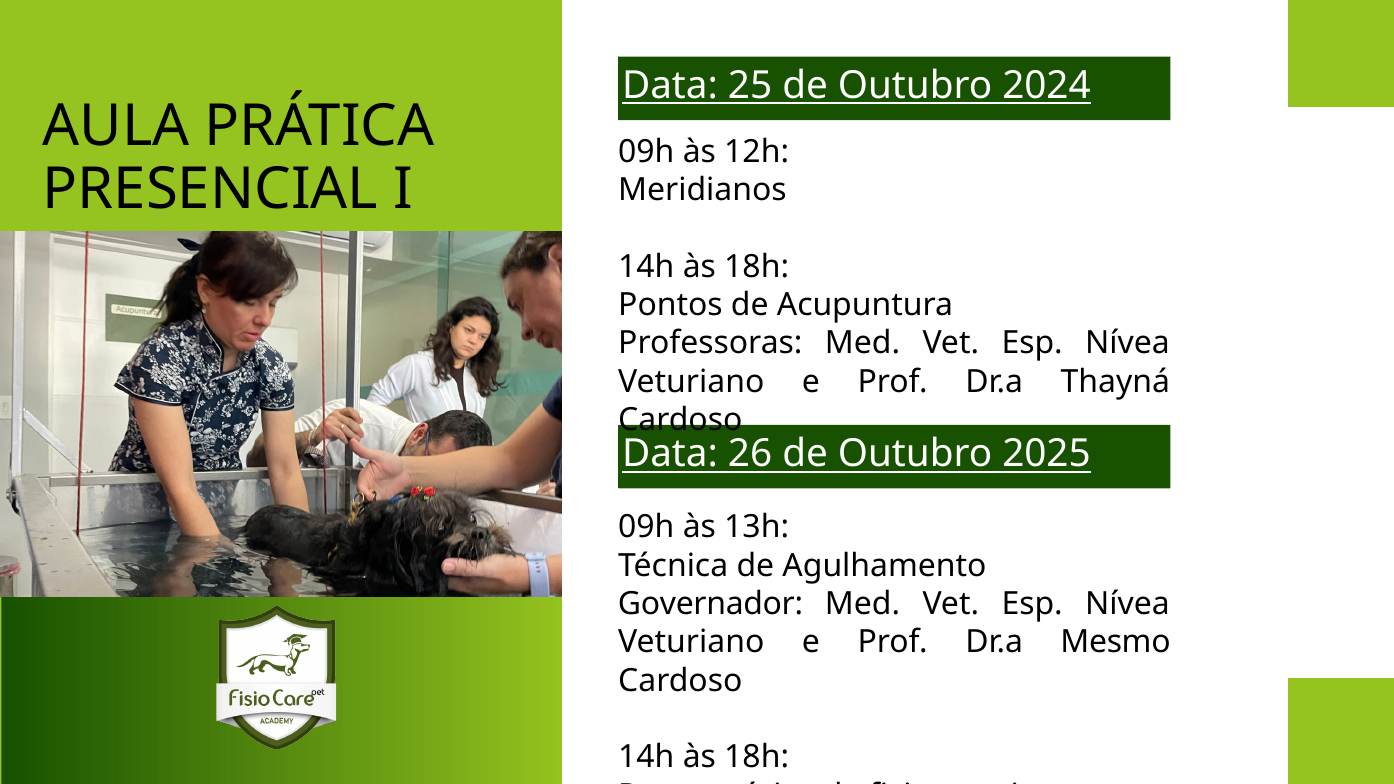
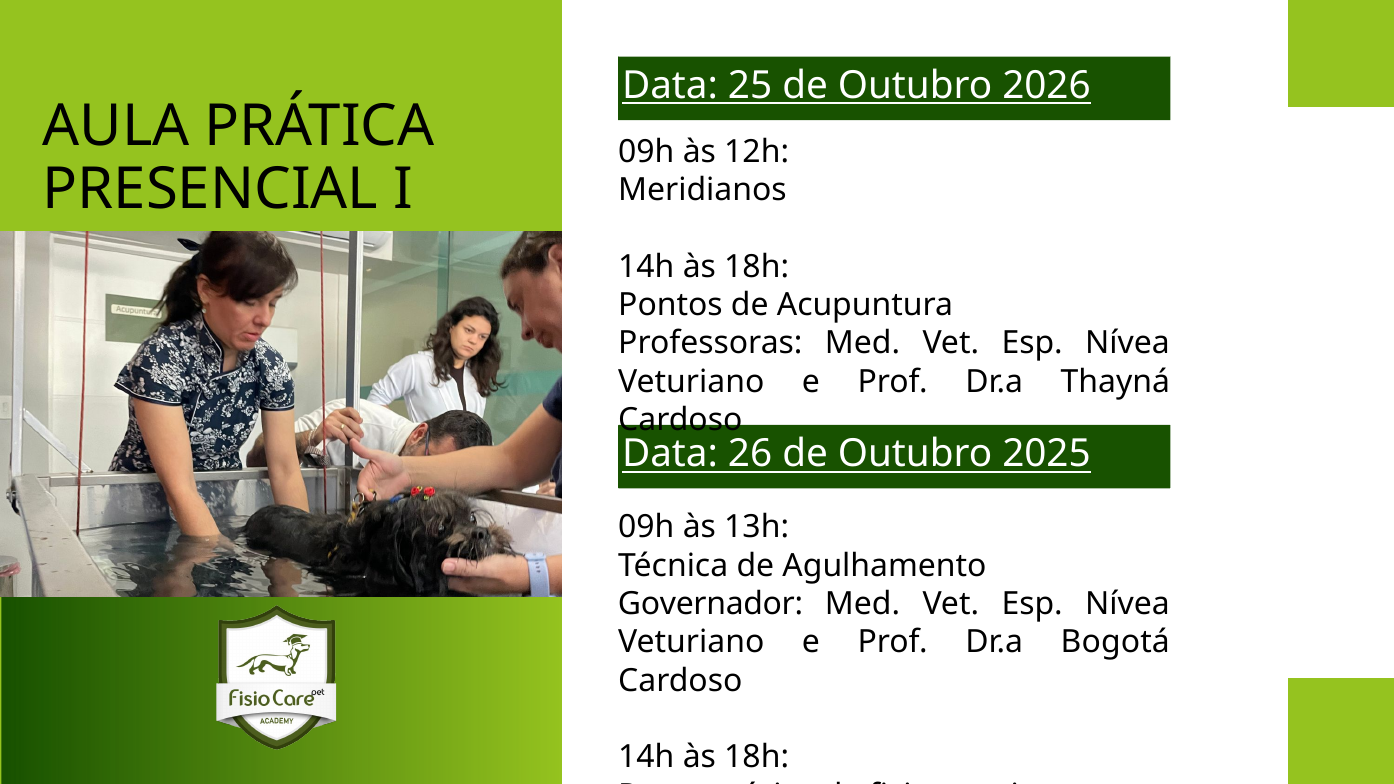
2024: 2024 -> 2026
Mesmo: Mesmo -> Bogotá
